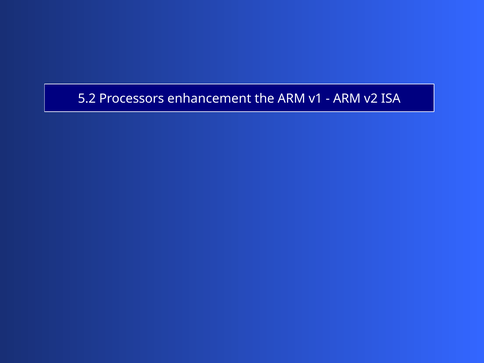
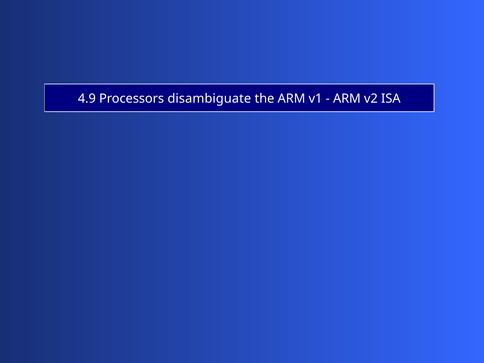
5.2: 5.2 -> 4.9
enhancement: enhancement -> disambiguate
